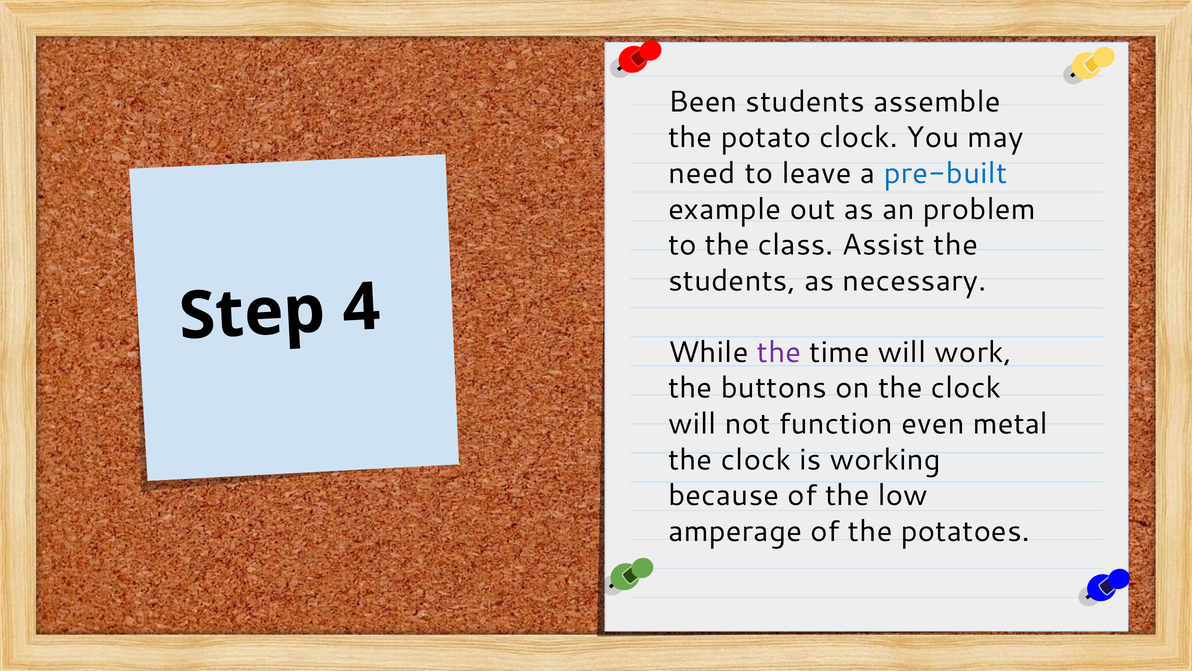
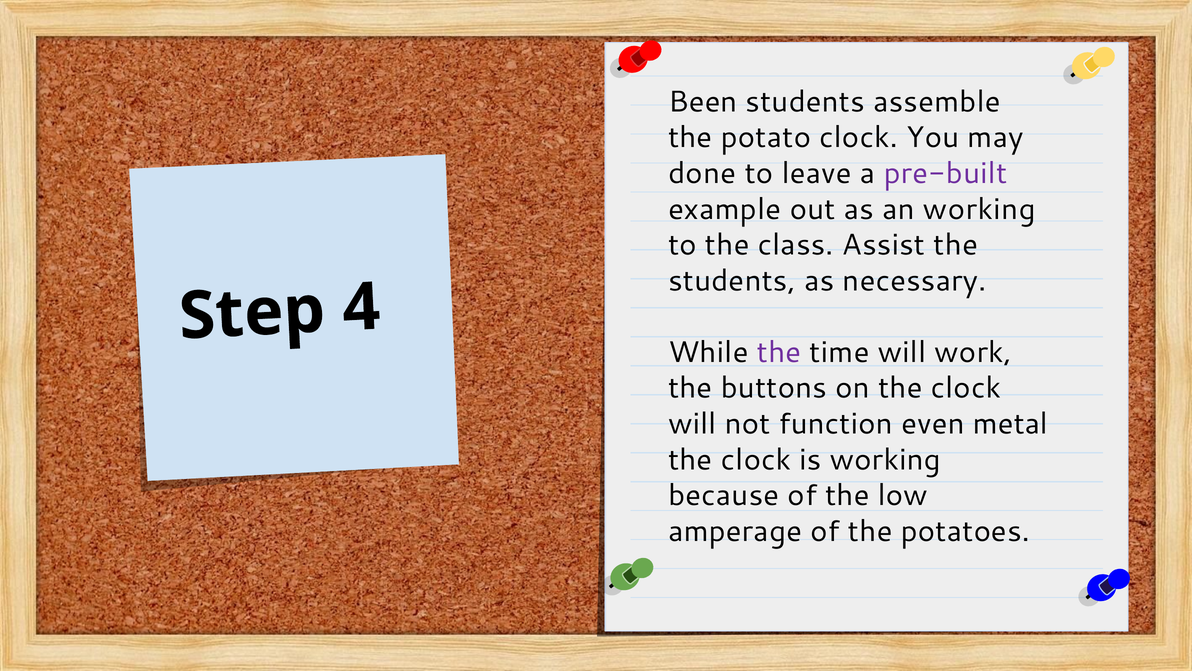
need: need -> done
pre-built colour: blue -> purple
an problem: problem -> working
